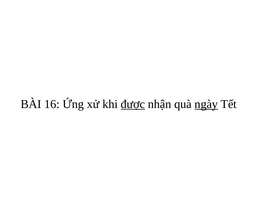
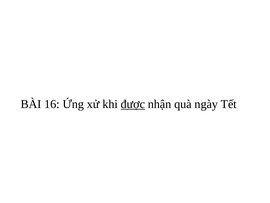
ngày underline: present -> none
